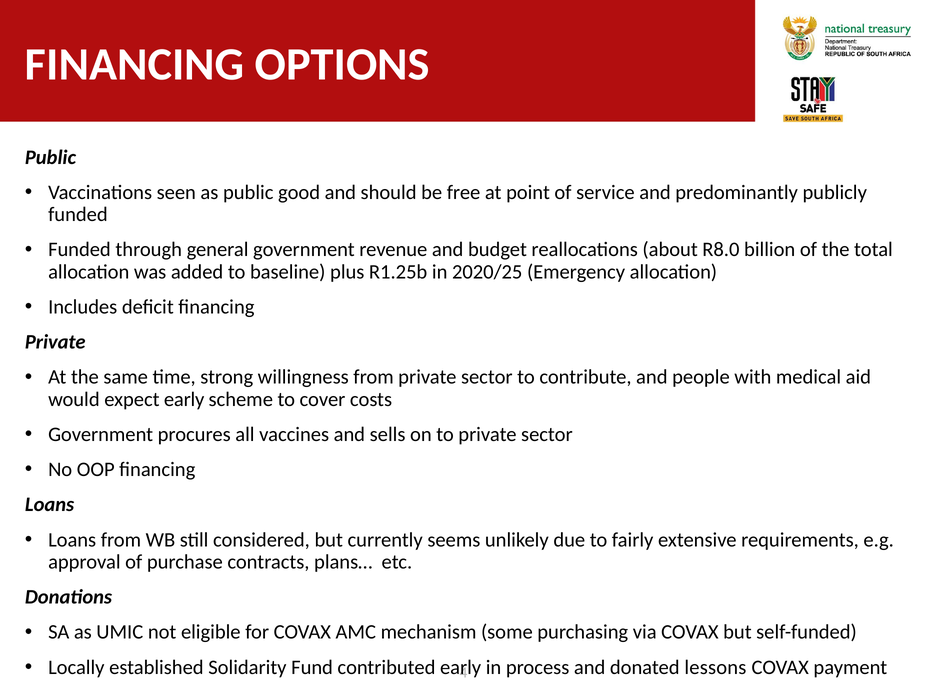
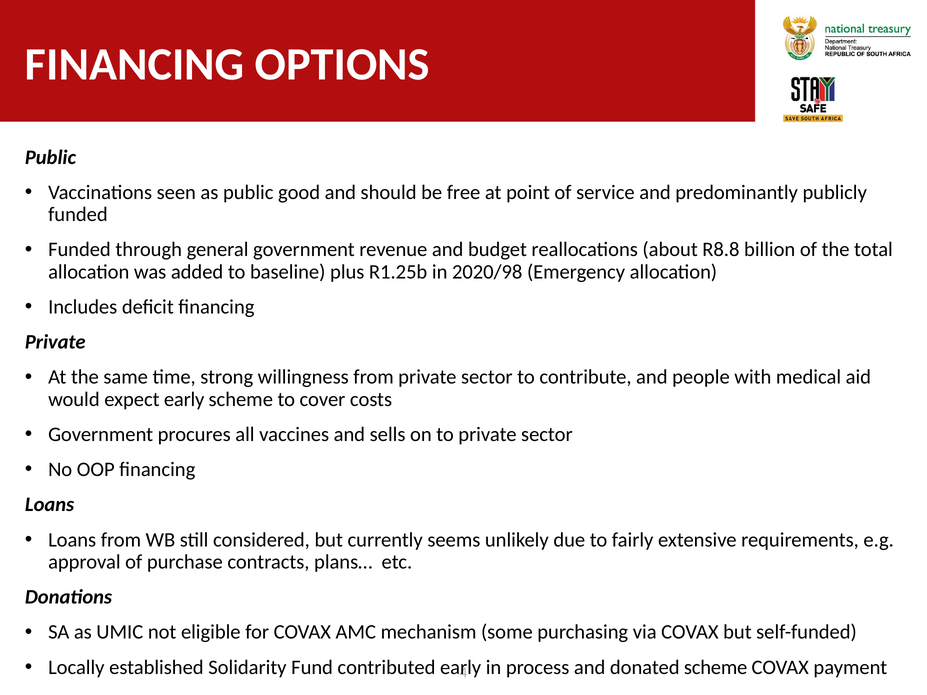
R8.0: R8.0 -> R8.8
2020/25: 2020/25 -> 2020/98
donated lessons: lessons -> scheme
